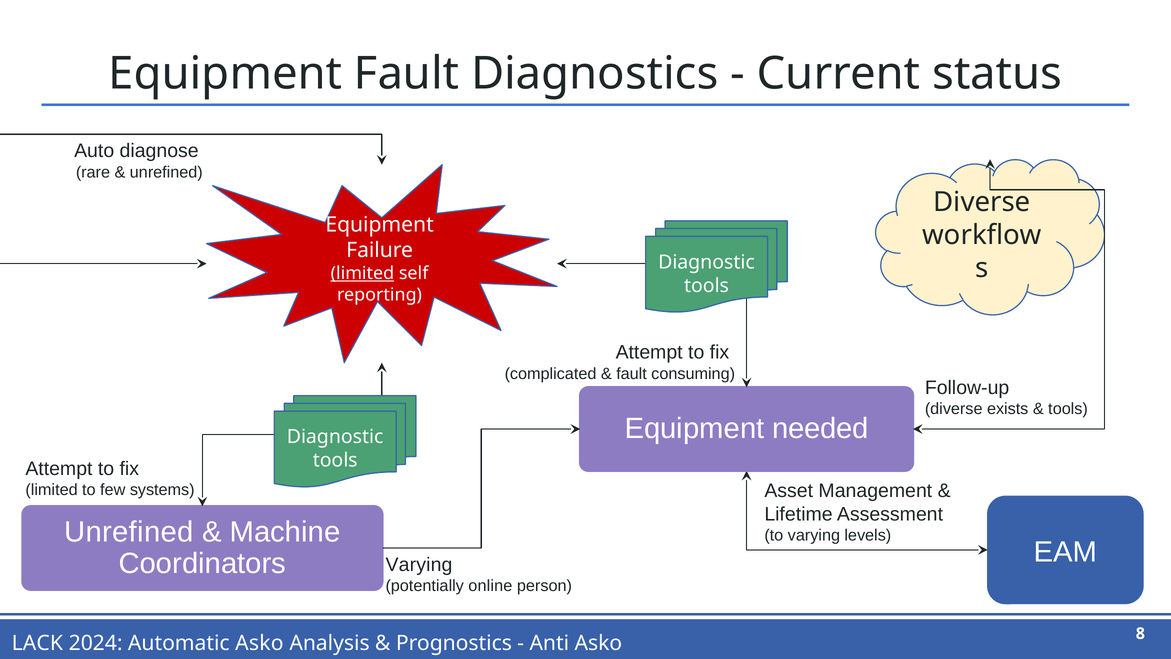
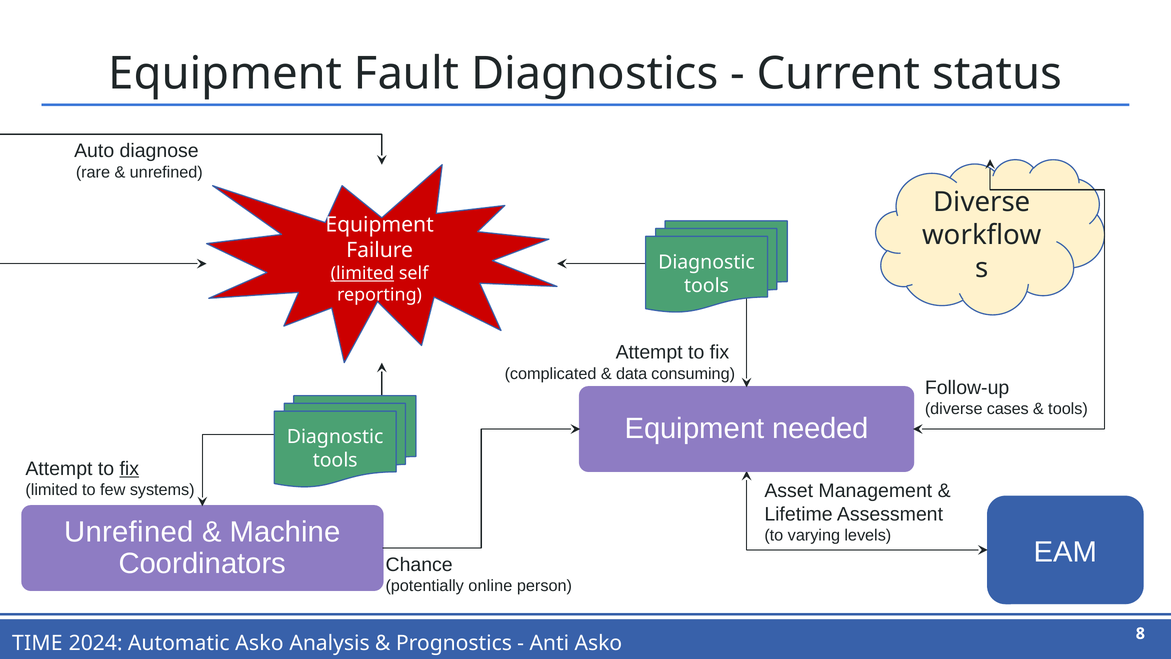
fault at (632, 374): fault -> data
exists: exists -> cases
fix at (129, 469) underline: none -> present
Varying at (419, 564): Varying -> Chance
LACK: LACK -> TIME
